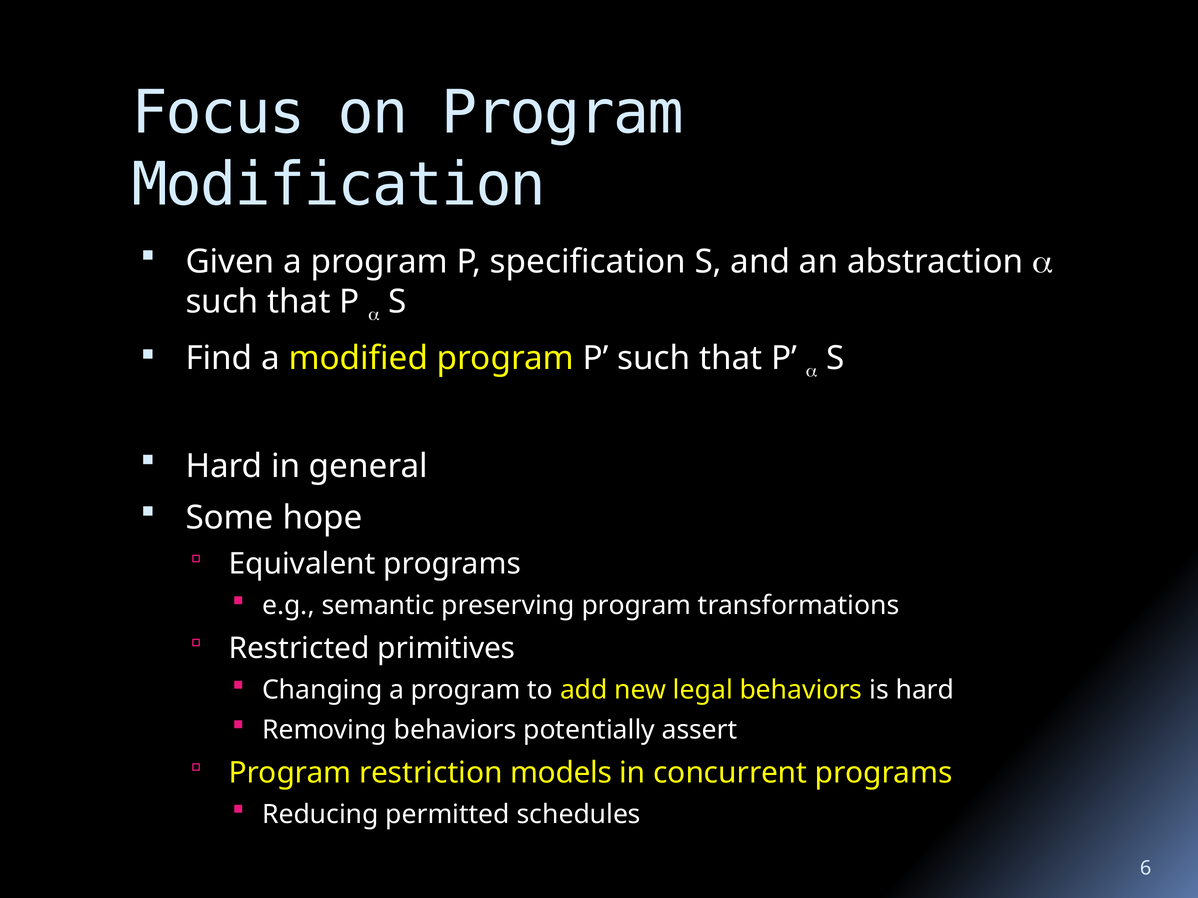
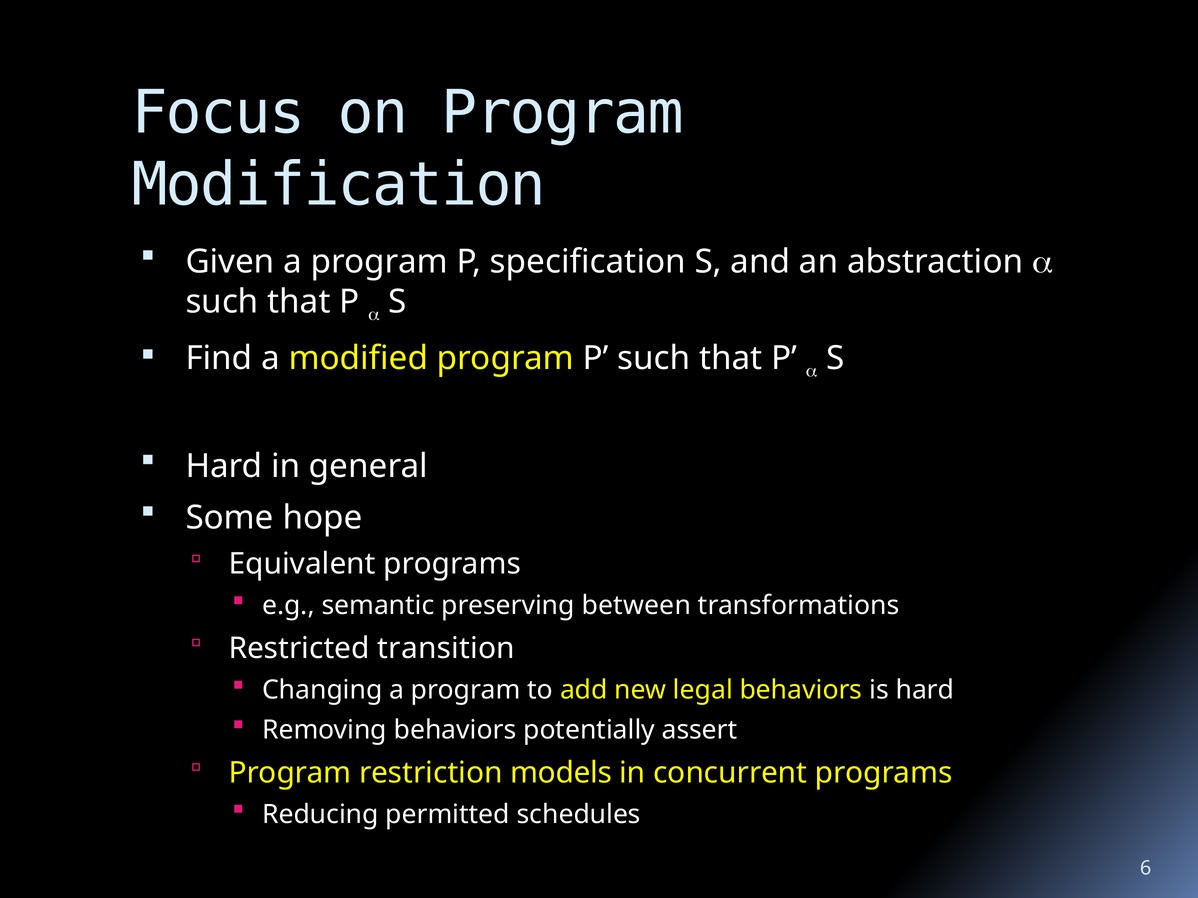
preserving program: program -> between
primitives: primitives -> transition
